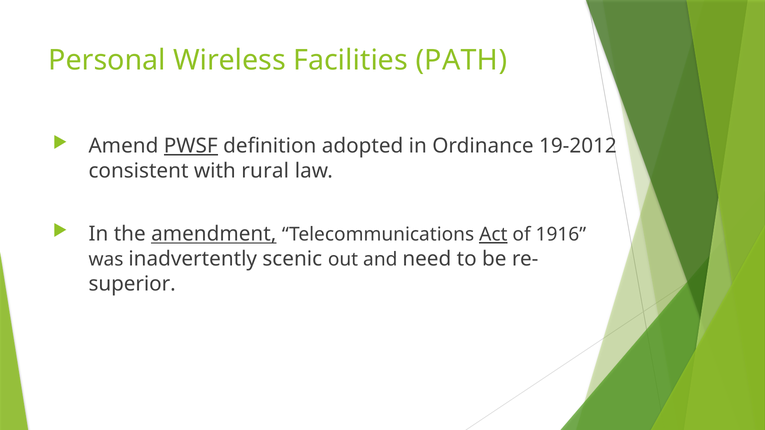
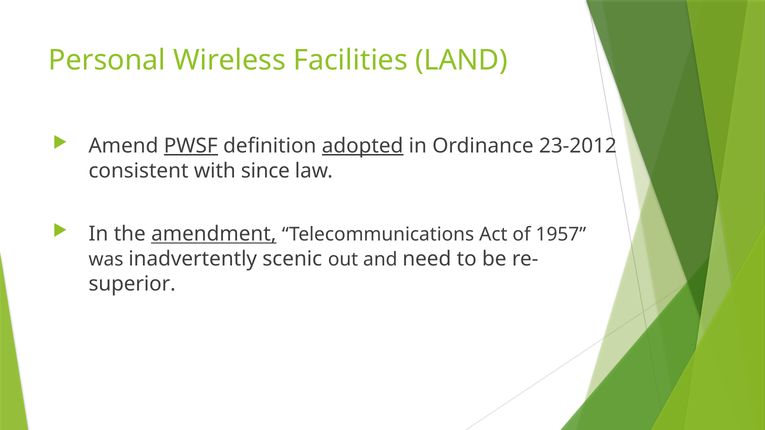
PATH: PATH -> LAND
adopted underline: none -> present
19-2012: 19-2012 -> 23-2012
rural: rural -> since
Act underline: present -> none
1916: 1916 -> 1957
